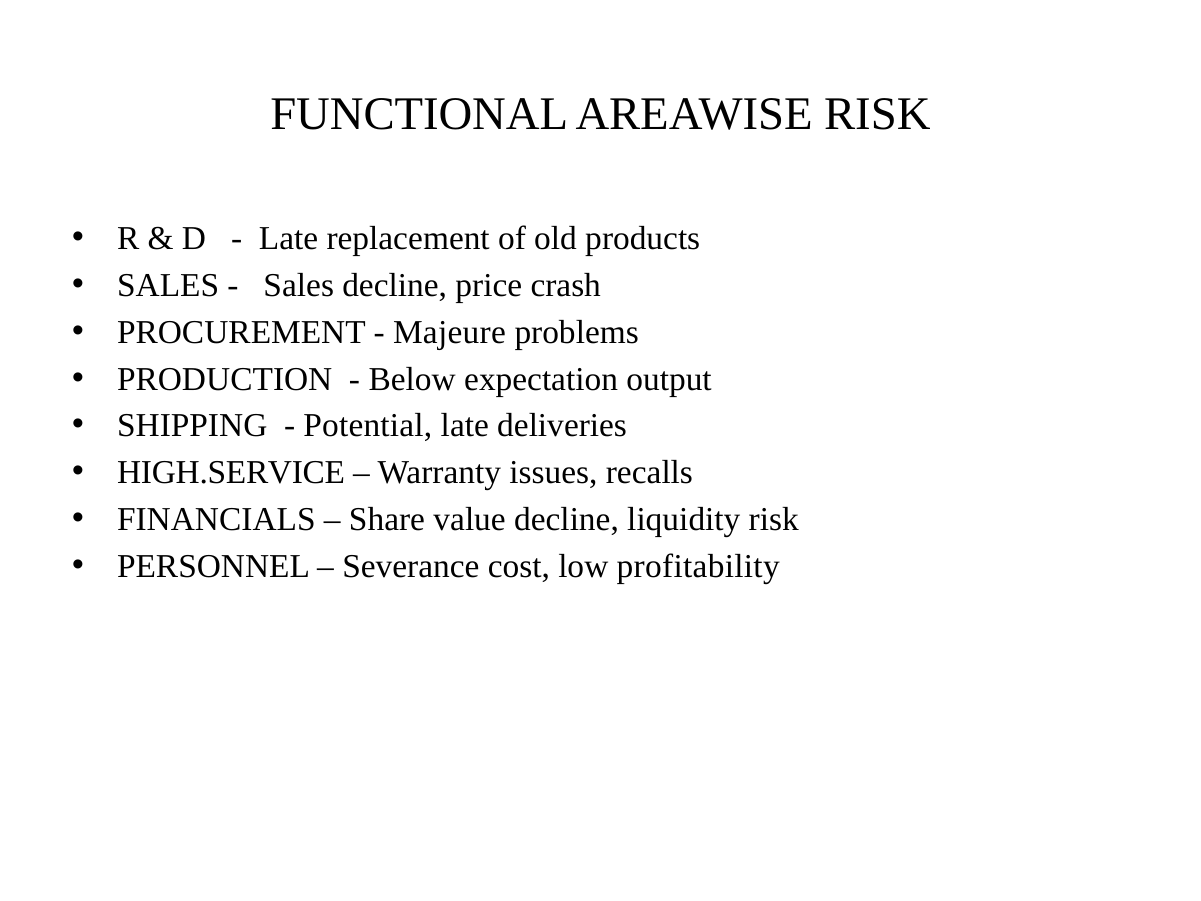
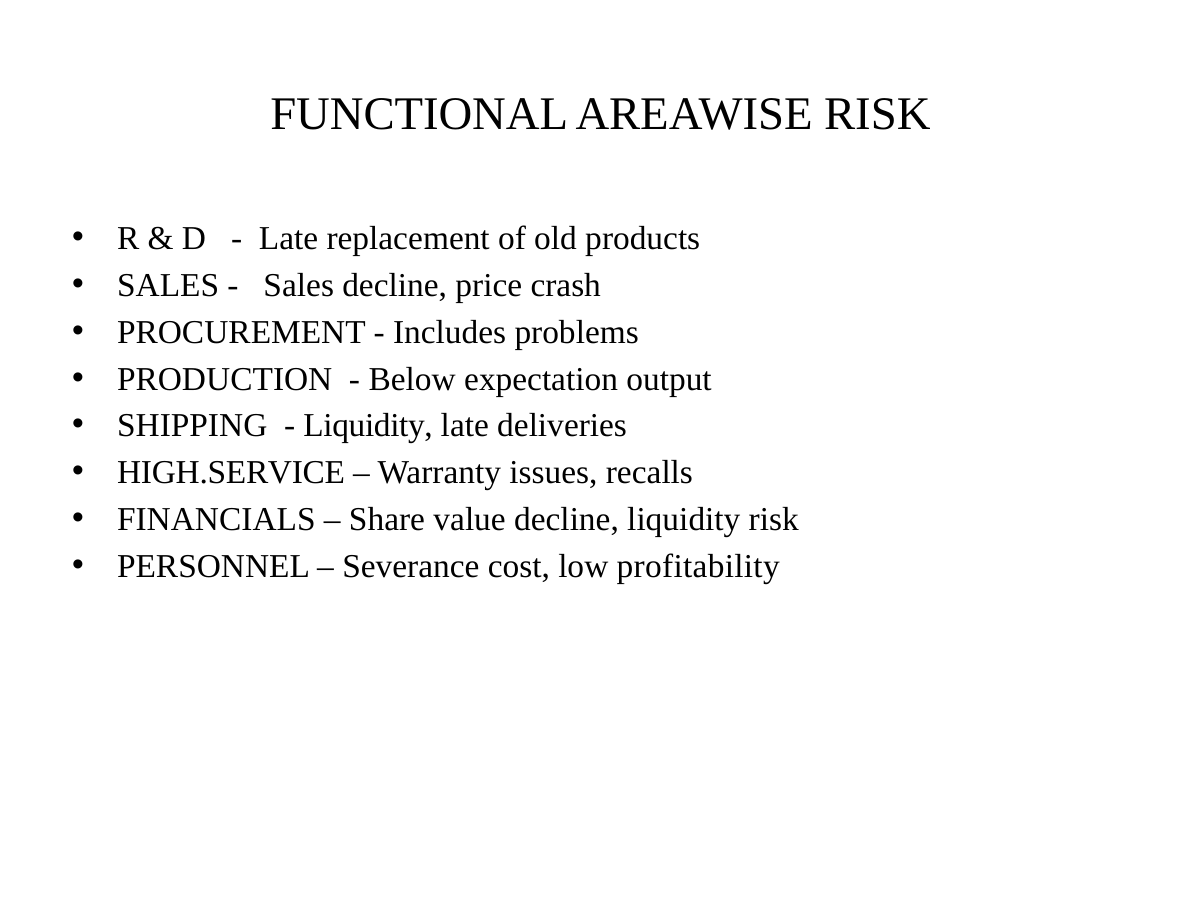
Majeure: Majeure -> Includes
Potential at (368, 426): Potential -> Liquidity
